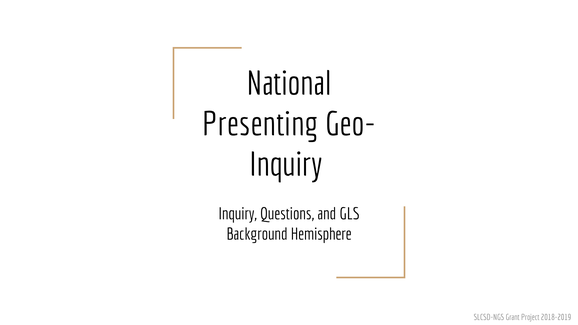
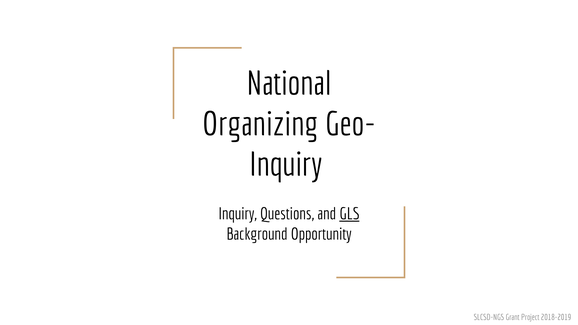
Presenting: Presenting -> Organizing
GLS underline: none -> present
Hemisphere: Hemisphere -> Opportunity
